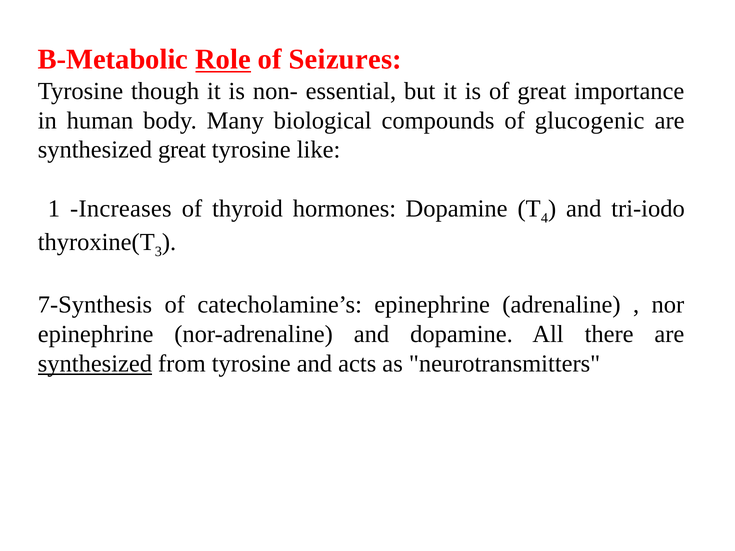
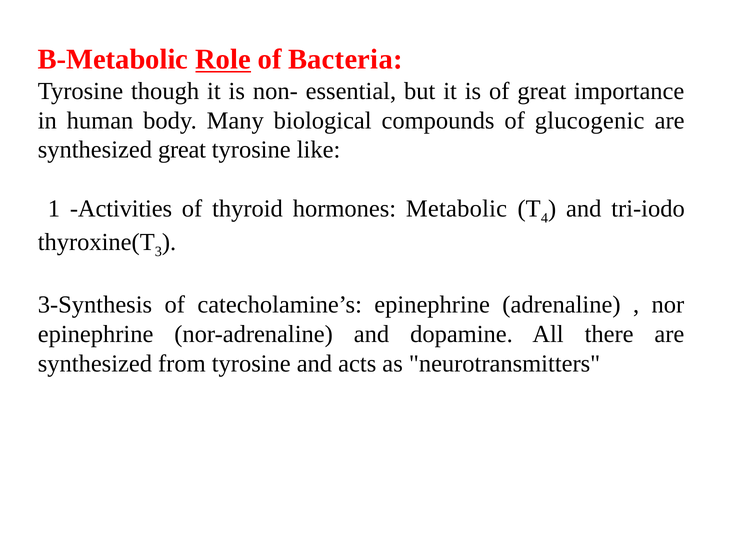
Seizures: Seizures -> Bacteria
Increases: Increases -> Activities
hormones Dopamine: Dopamine -> Metabolic
7-Synthesis: 7-Synthesis -> 3-Synthesis
synthesized at (95, 364) underline: present -> none
